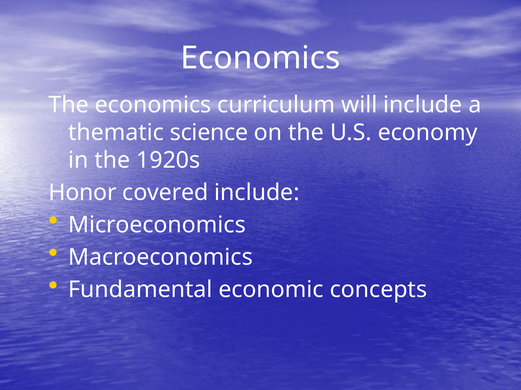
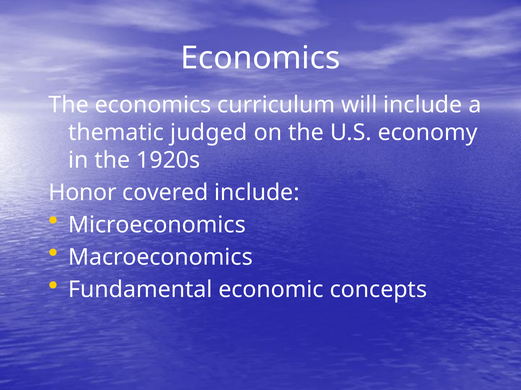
science: science -> judged
